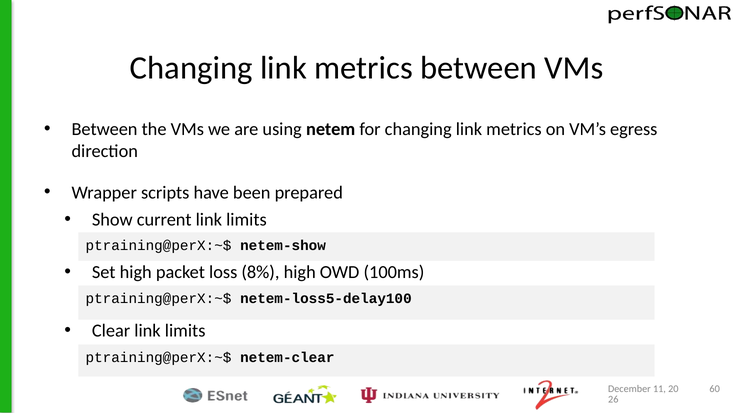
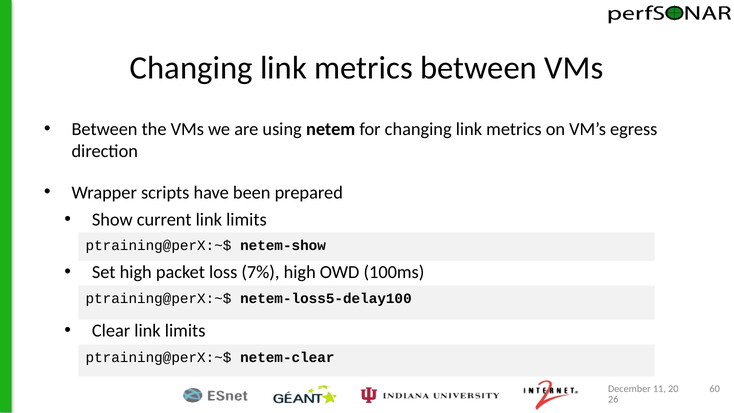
8%: 8% -> 7%
